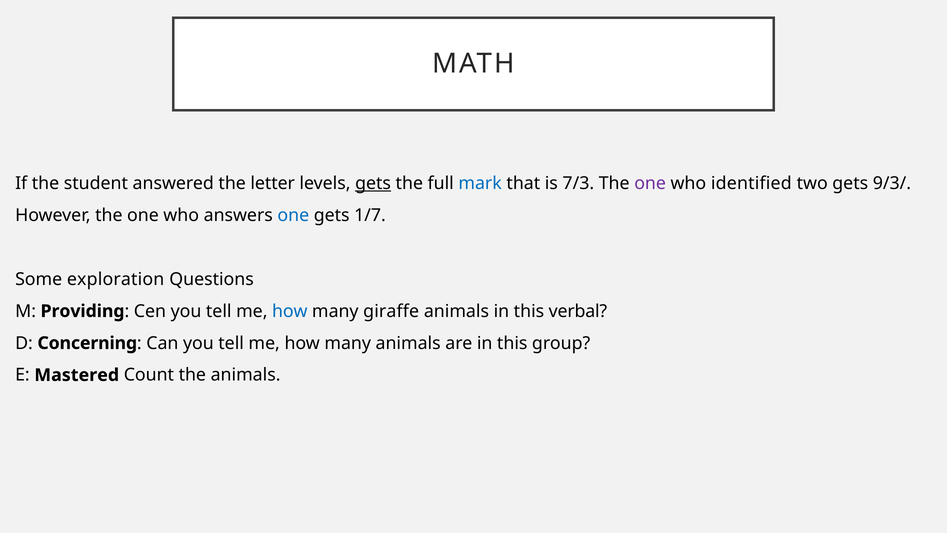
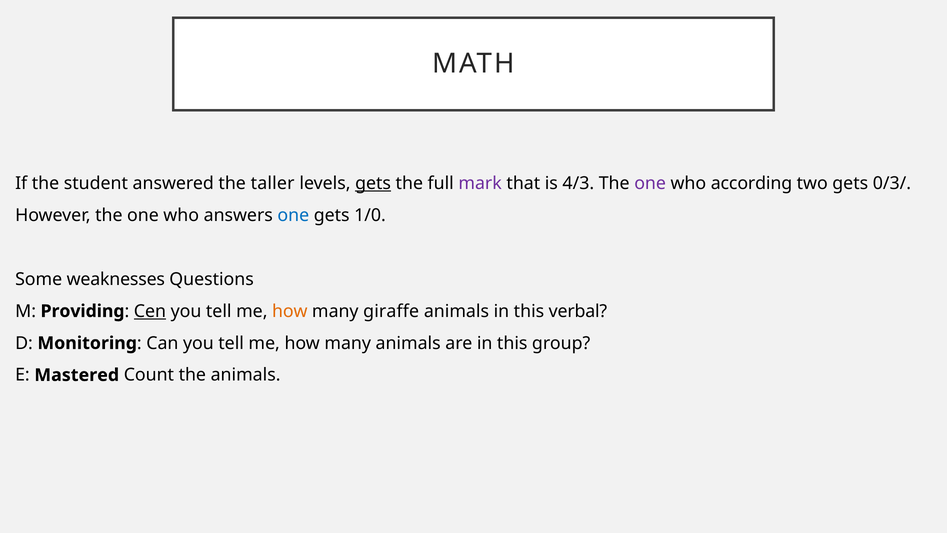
letter: letter -> taller
mark colour: blue -> purple
7/3: 7/3 -> 4/3
identified: identified -> according
9/3/: 9/3/ -> 0/3/
1/7: 1/7 -> 1/0
exploration: exploration -> weaknesses
Cen underline: none -> present
how at (290, 311) colour: blue -> orange
Concerning: Concerning -> Monitoring
